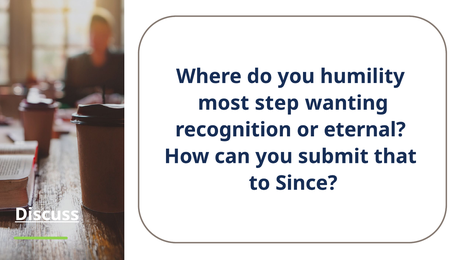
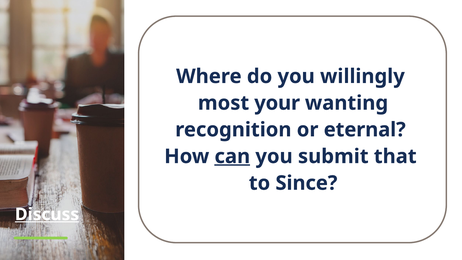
humility: humility -> willingly
step: step -> your
can underline: none -> present
